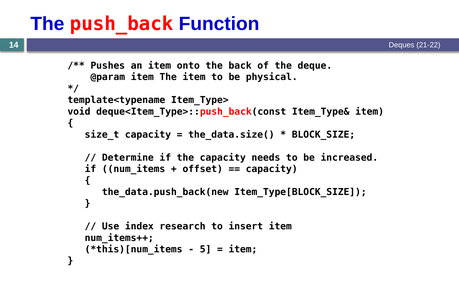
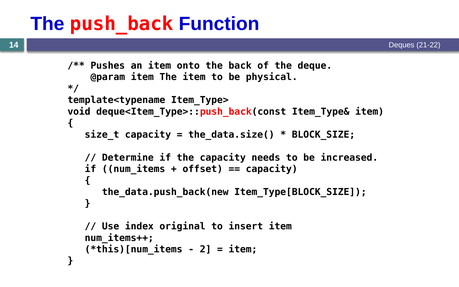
research: research -> original
5: 5 -> 2
